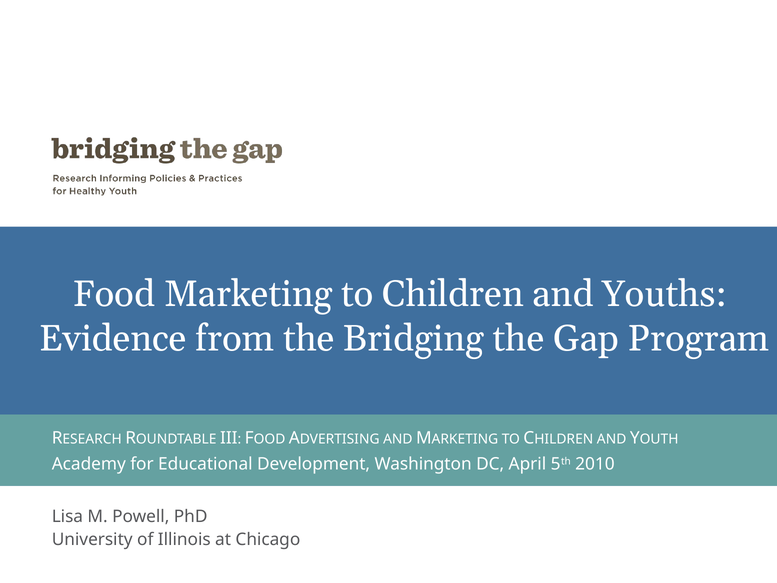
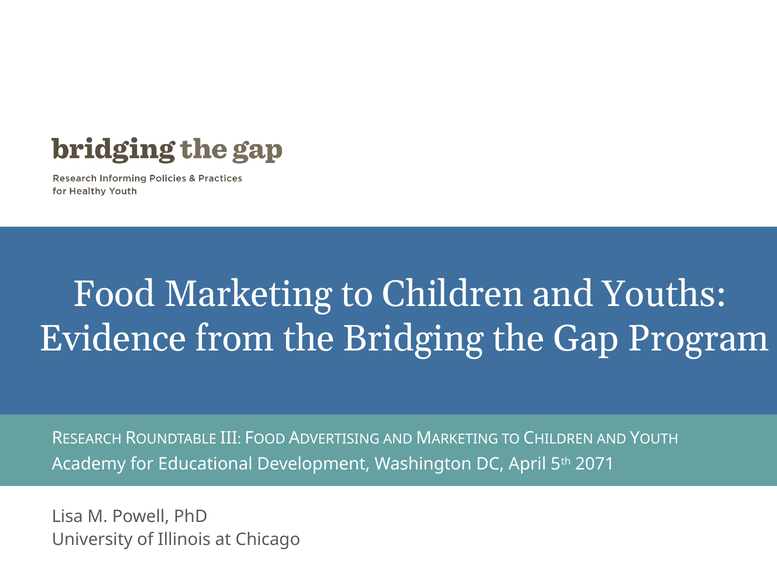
2010: 2010 -> 2071
